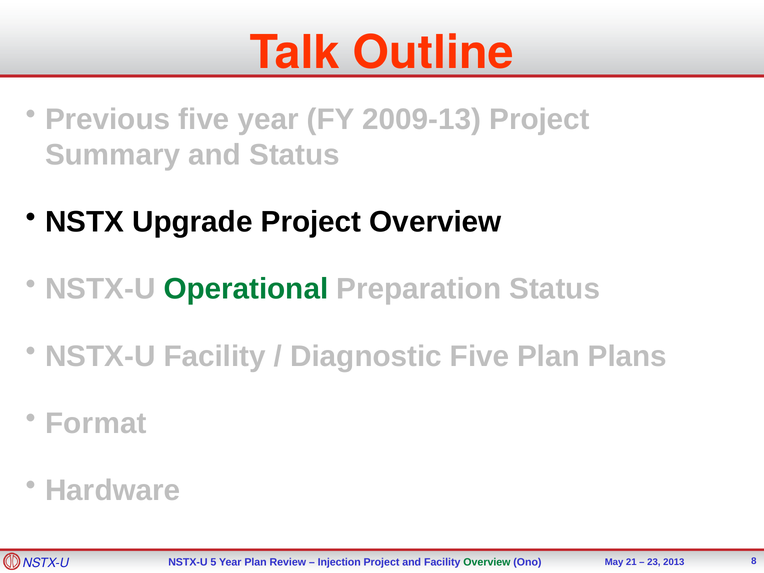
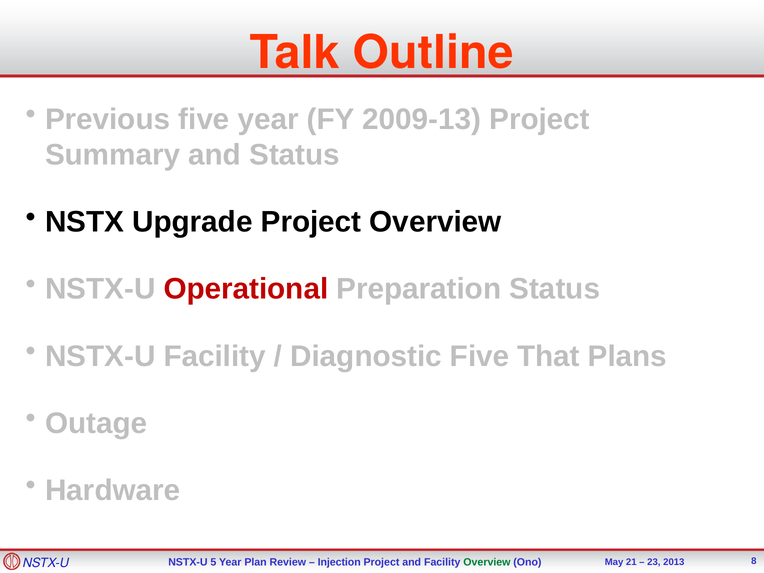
Operational colour: green -> red
Five Plan: Plan -> That
Format: Format -> Outage
